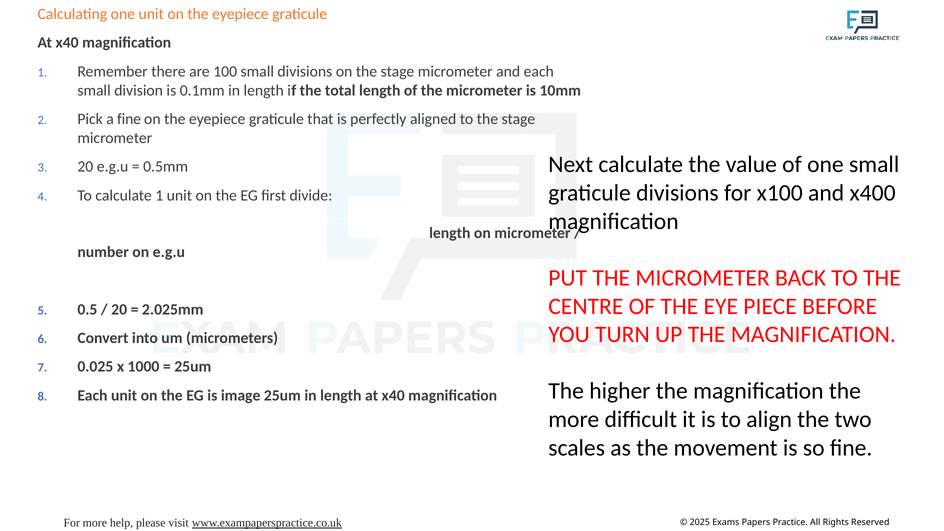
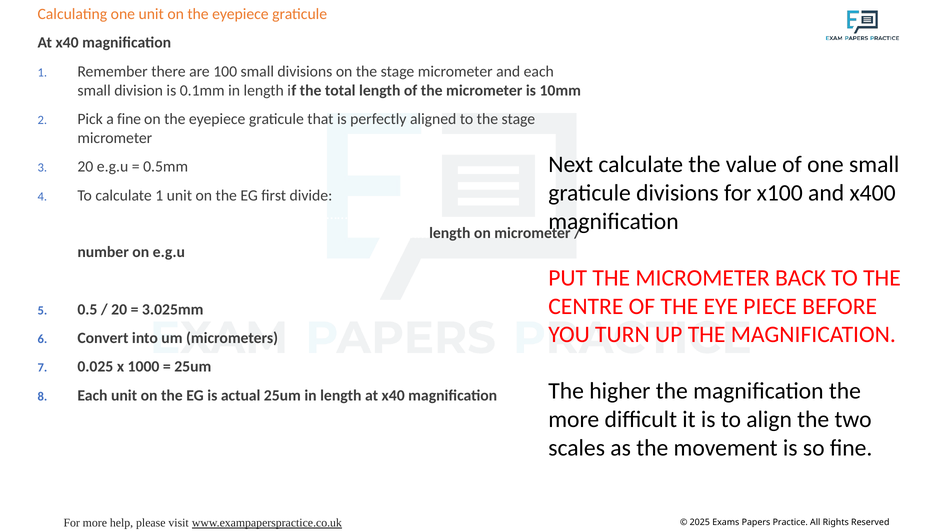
2.025mm: 2.025mm -> 3.025mm
image: image -> actual
